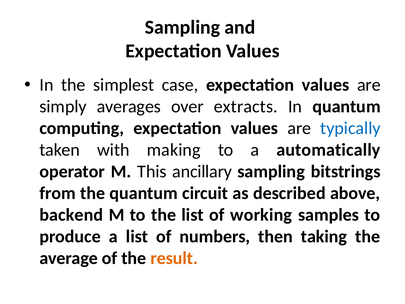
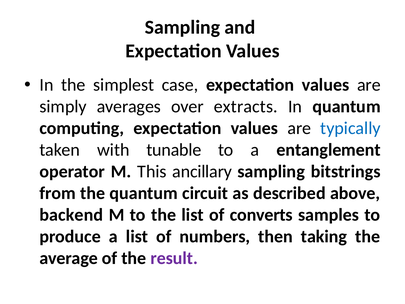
making: making -> tunable
automatically: automatically -> entanglement
working: working -> converts
result colour: orange -> purple
